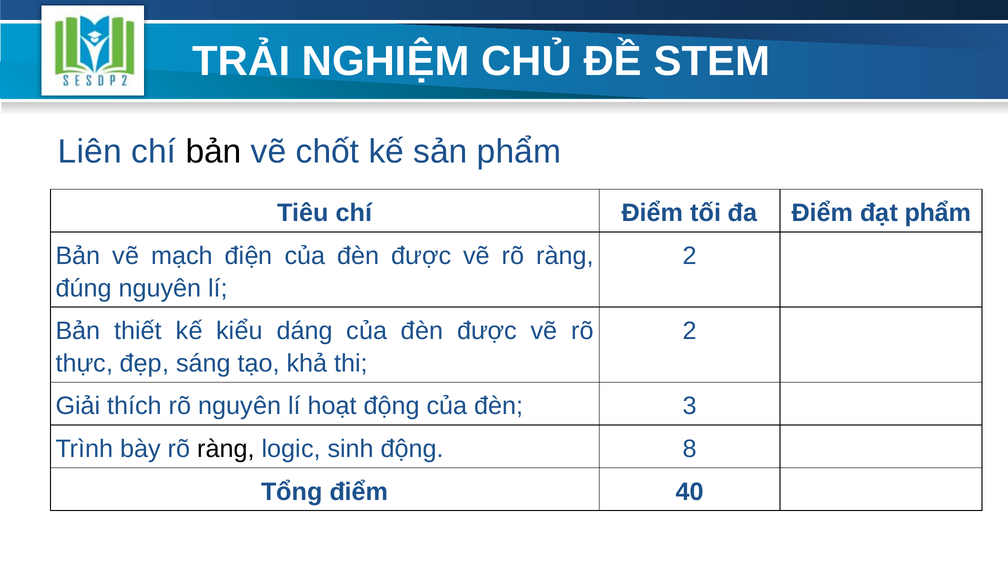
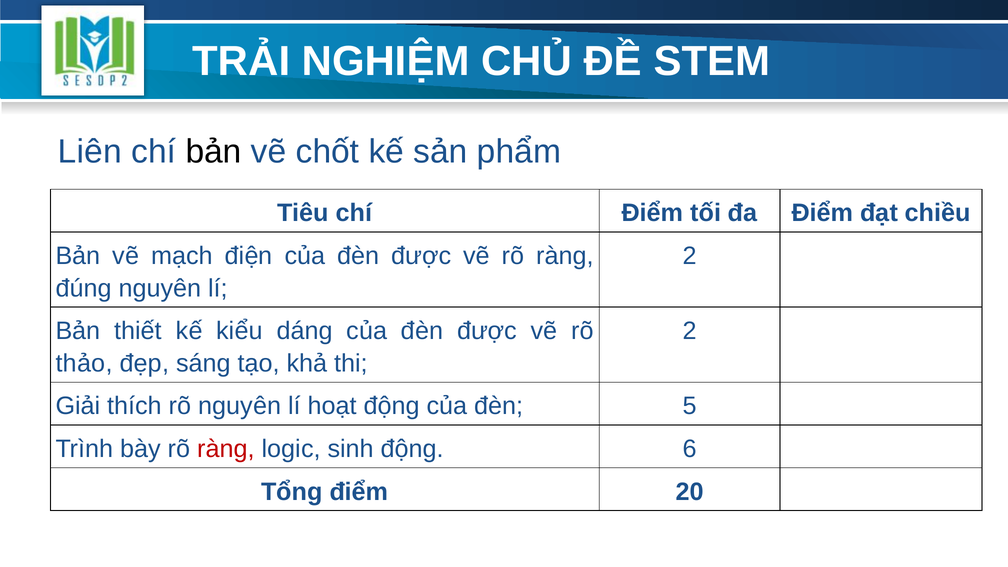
đạt phẩm: phẩm -> chiều
thực: thực -> thảo
3: 3 -> 5
ràng at (226, 449) colour: black -> red
8: 8 -> 6
40: 40 -> 20
